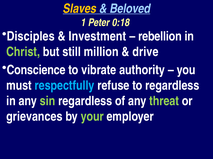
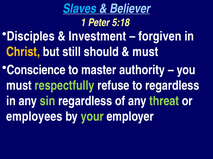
Slaves colour: yellow -> light blue
Beloved: Beloved -> Believer
0:18: 0:18 -> 5:18
rebellion: rebellion -> forgiven
Christ colour: light green -> yellow
million: million -> should
drive at (145, 52): drive -> must
vibrate: vibrate -> master
respectfully colour: light blue -> light green
grievances: grievances -> employees
